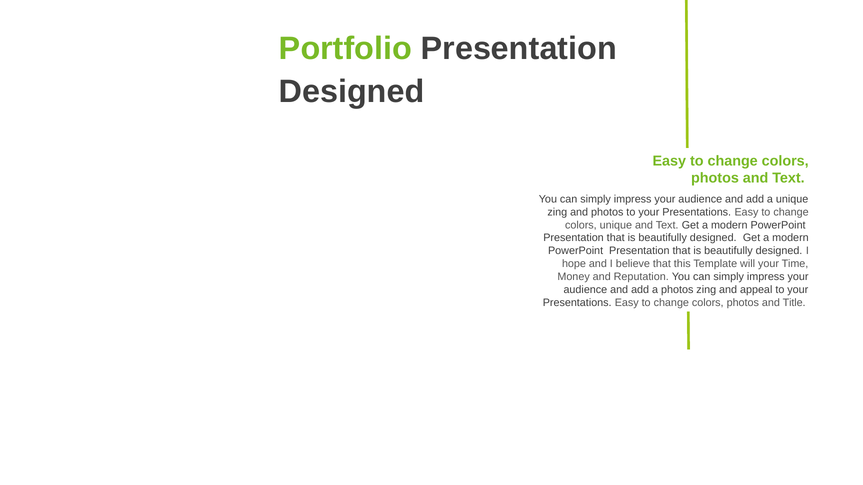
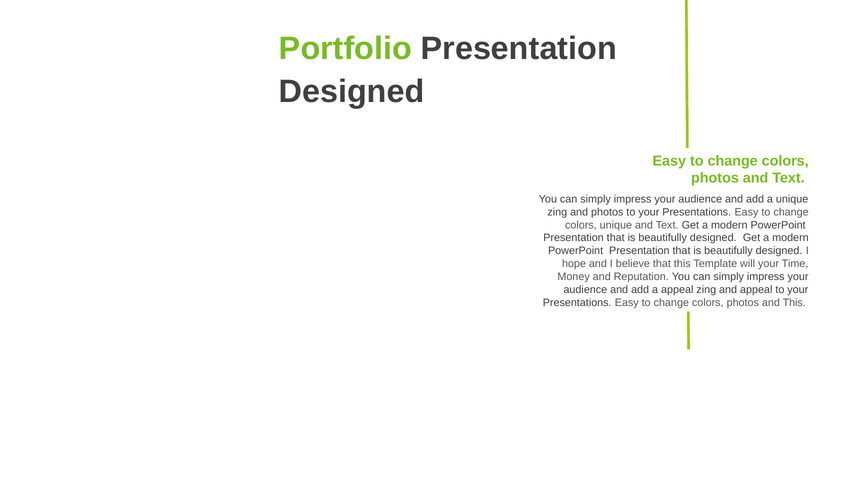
a photos: photos -> appeal
and Title: Title -> This
